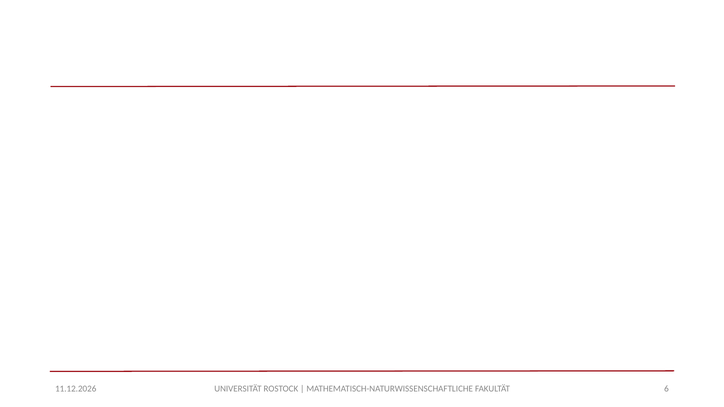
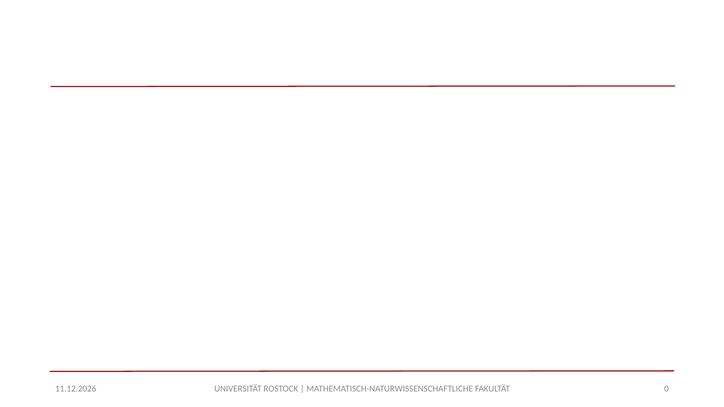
6: 6 -> 0
